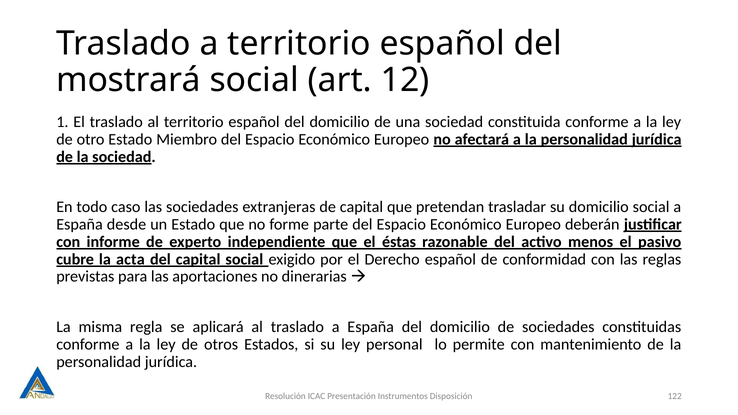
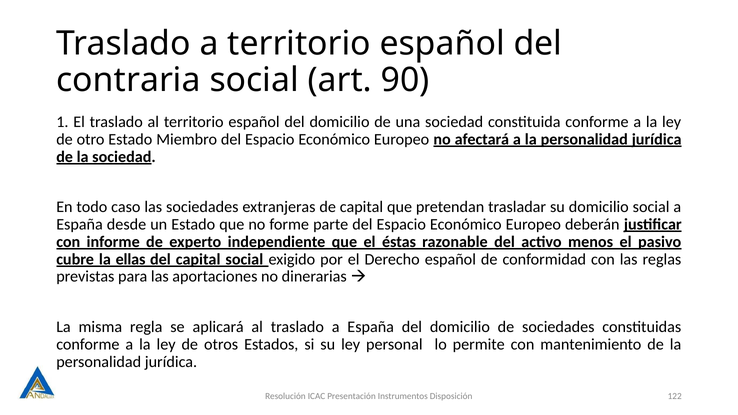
mostrará: mostrará -> contraria
12: 12 -> 90
acta: acta -> ellas
